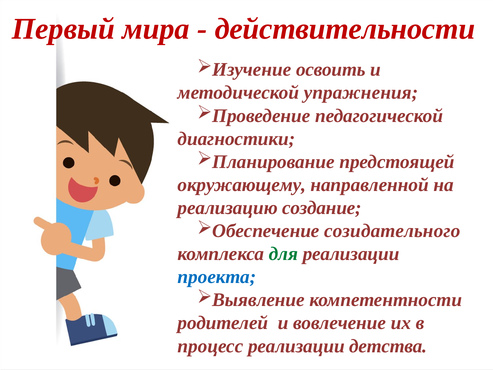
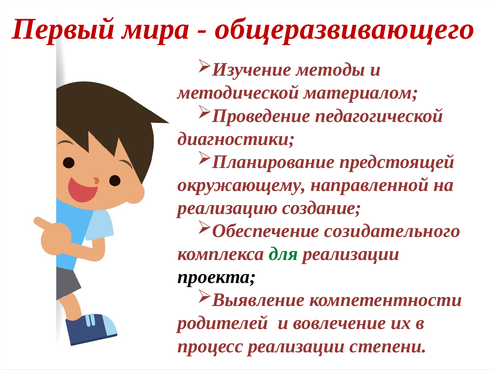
действительности: действительности -> общеразвивающего
освоить: освоить -> методы
упражнения: упражнения -> материалом
проекта colour: blue -> black
детства: детства -> степени
